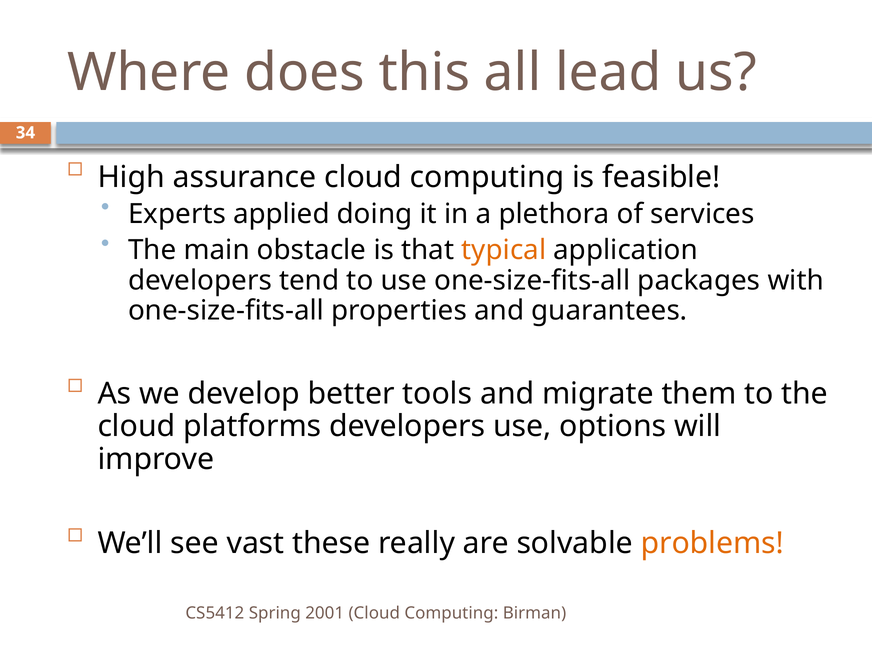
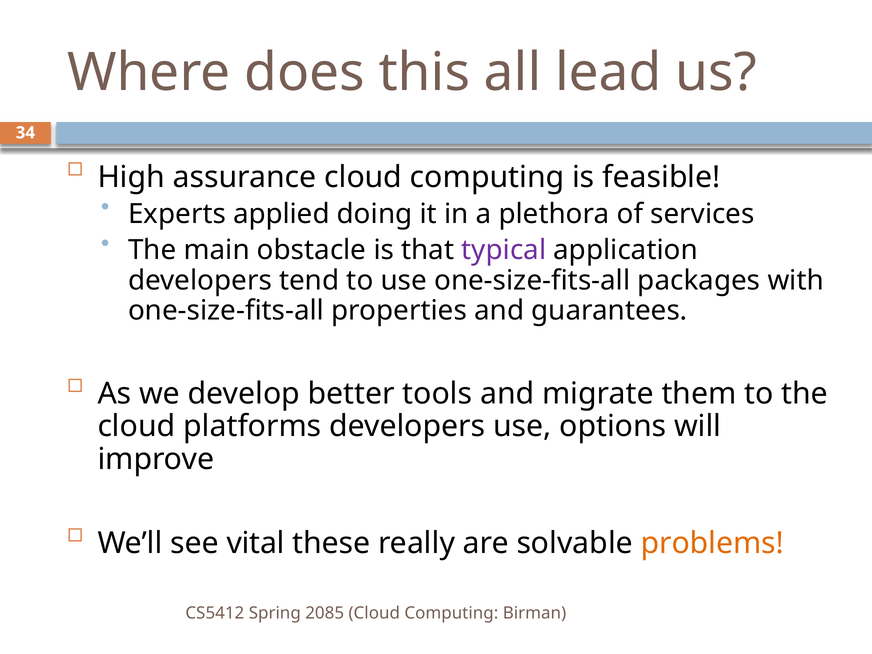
typical colour: orange -> purple
vast: vast -> vital
2001: 2001 -> 2085
